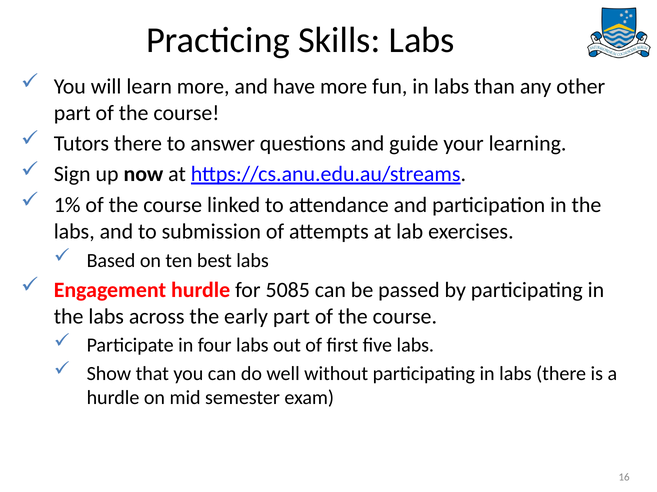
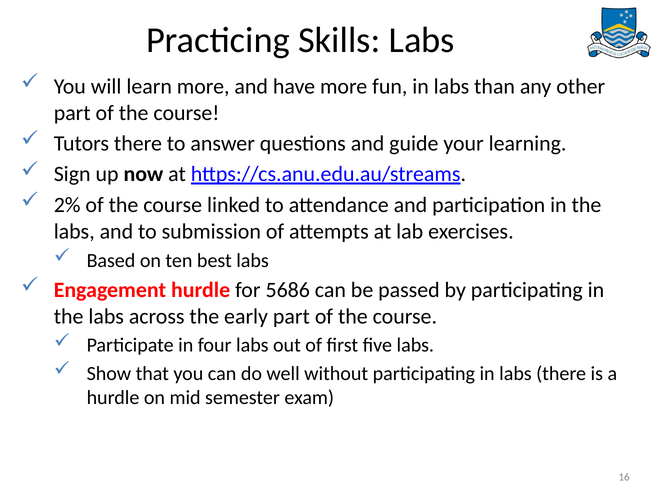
1%: 1% -> 2%
5085: 5085 -> 5686
